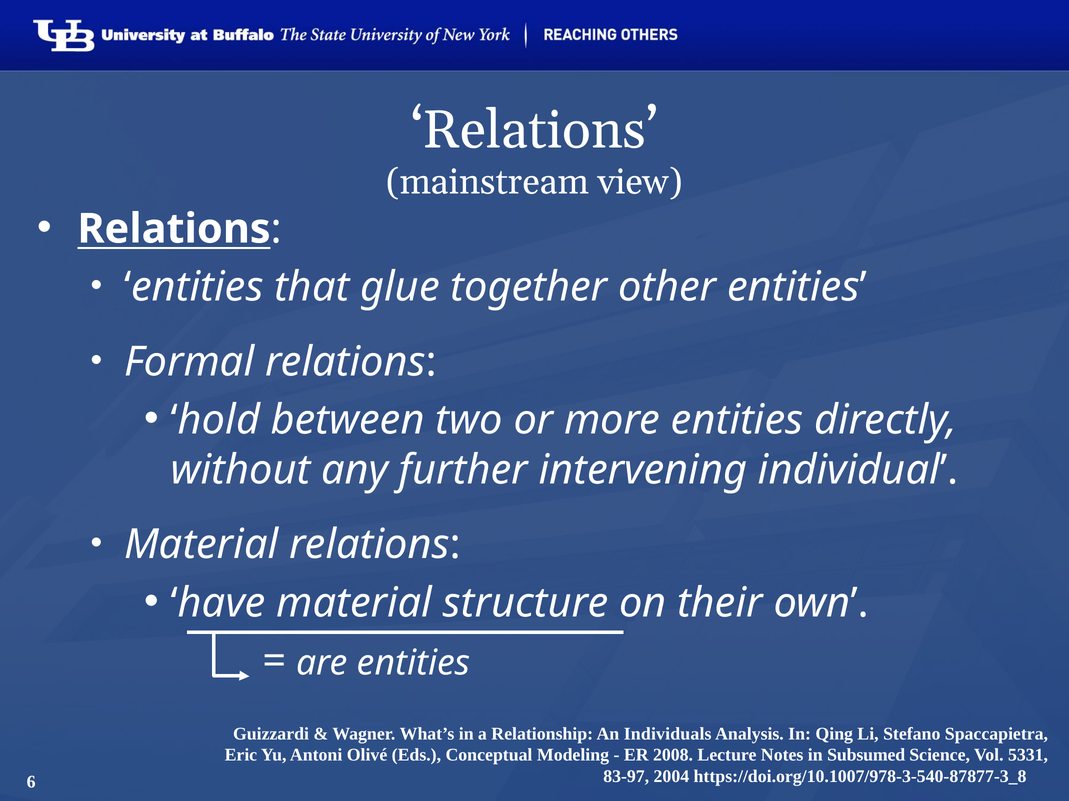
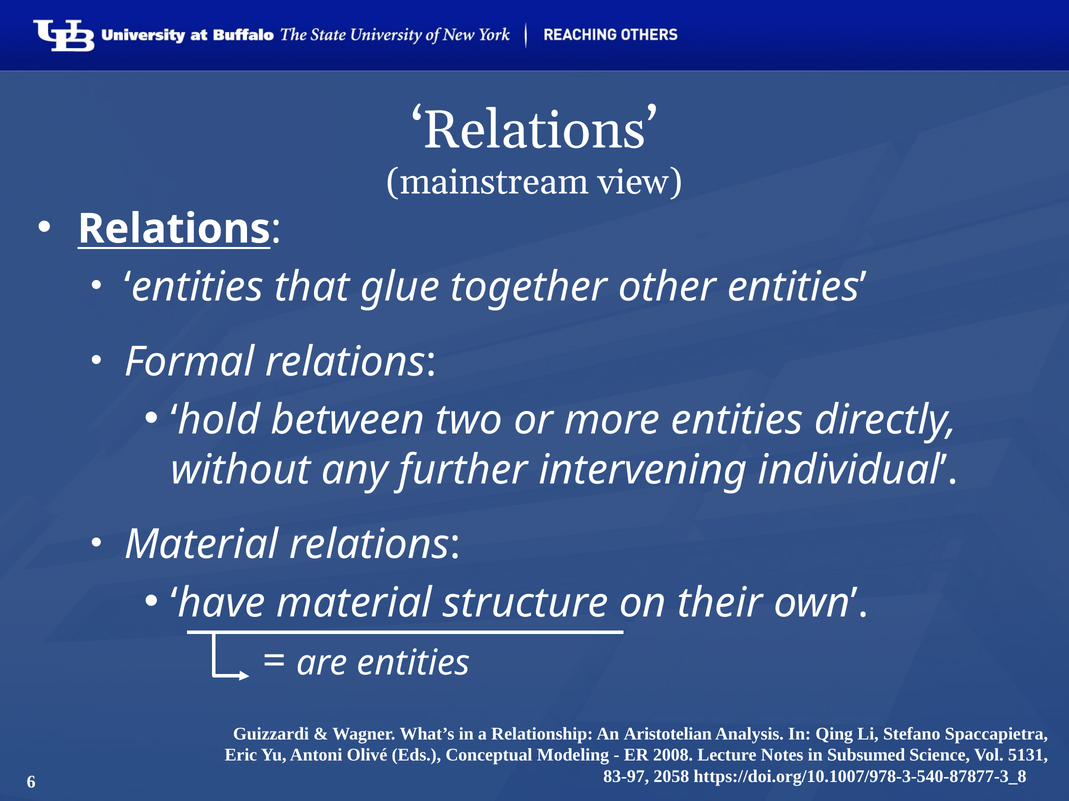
Individuals: Individuals -> Aristotelian
5331: 5331 -> 5131
2004: 2004 -> 2058
